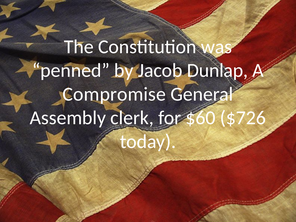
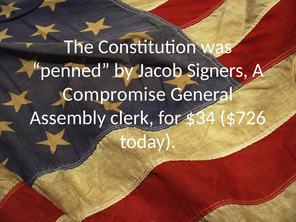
Dunlap: Dunlap -> Signers
$60: $60 -> $34
